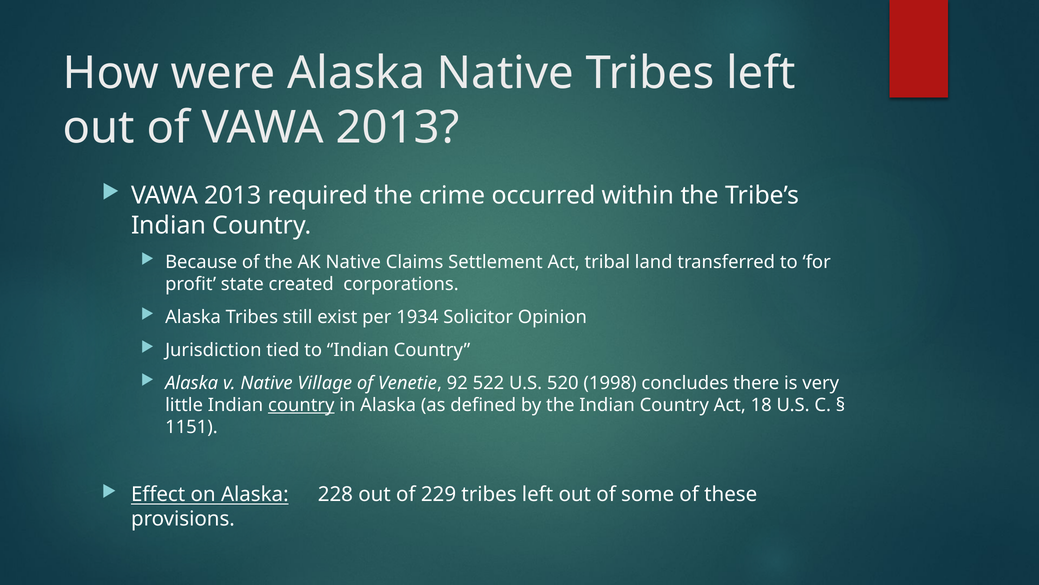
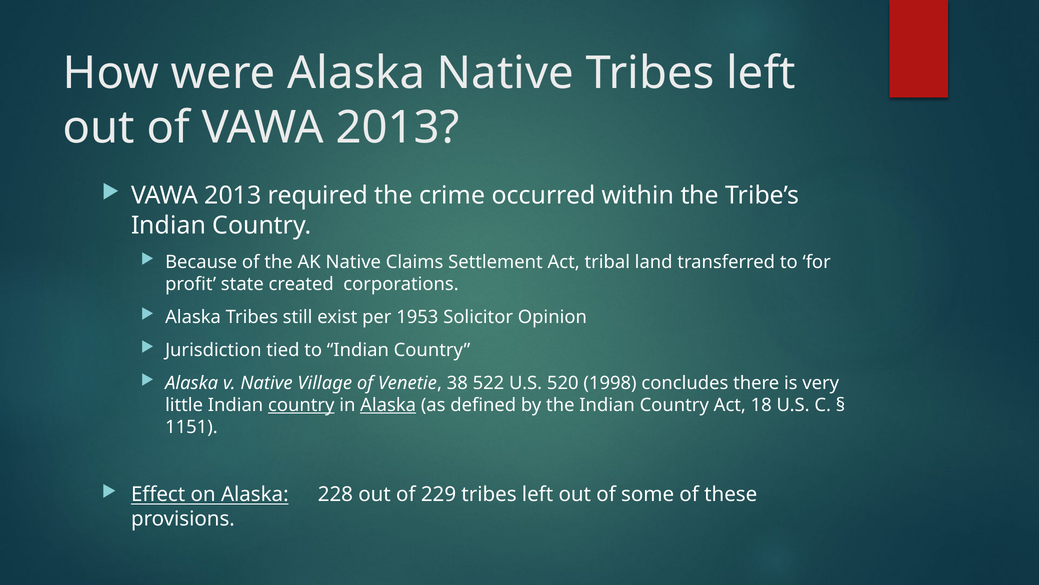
1934: 1934 -> 1953
92: 92 -> 38
Alaska at (388, 405) underline: none -> present
